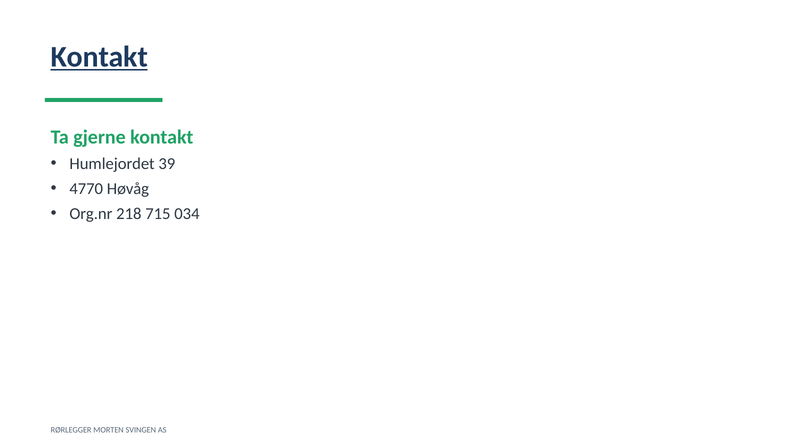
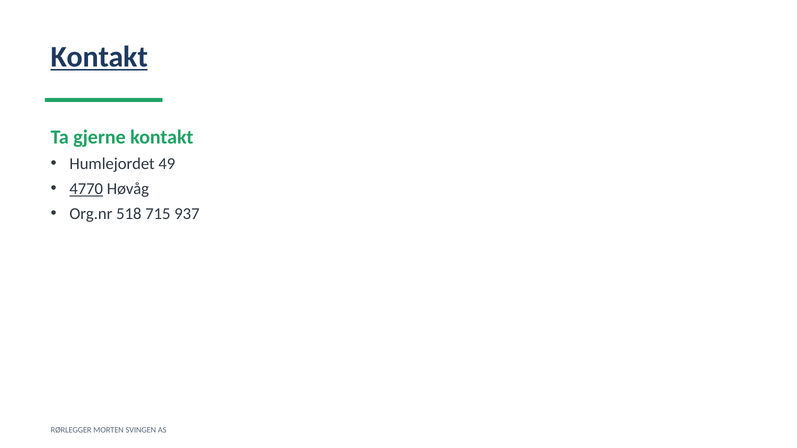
39: 39 -> 49
4770 underline: none -> present
218: 218 -> 518
034: 034 -> 937
